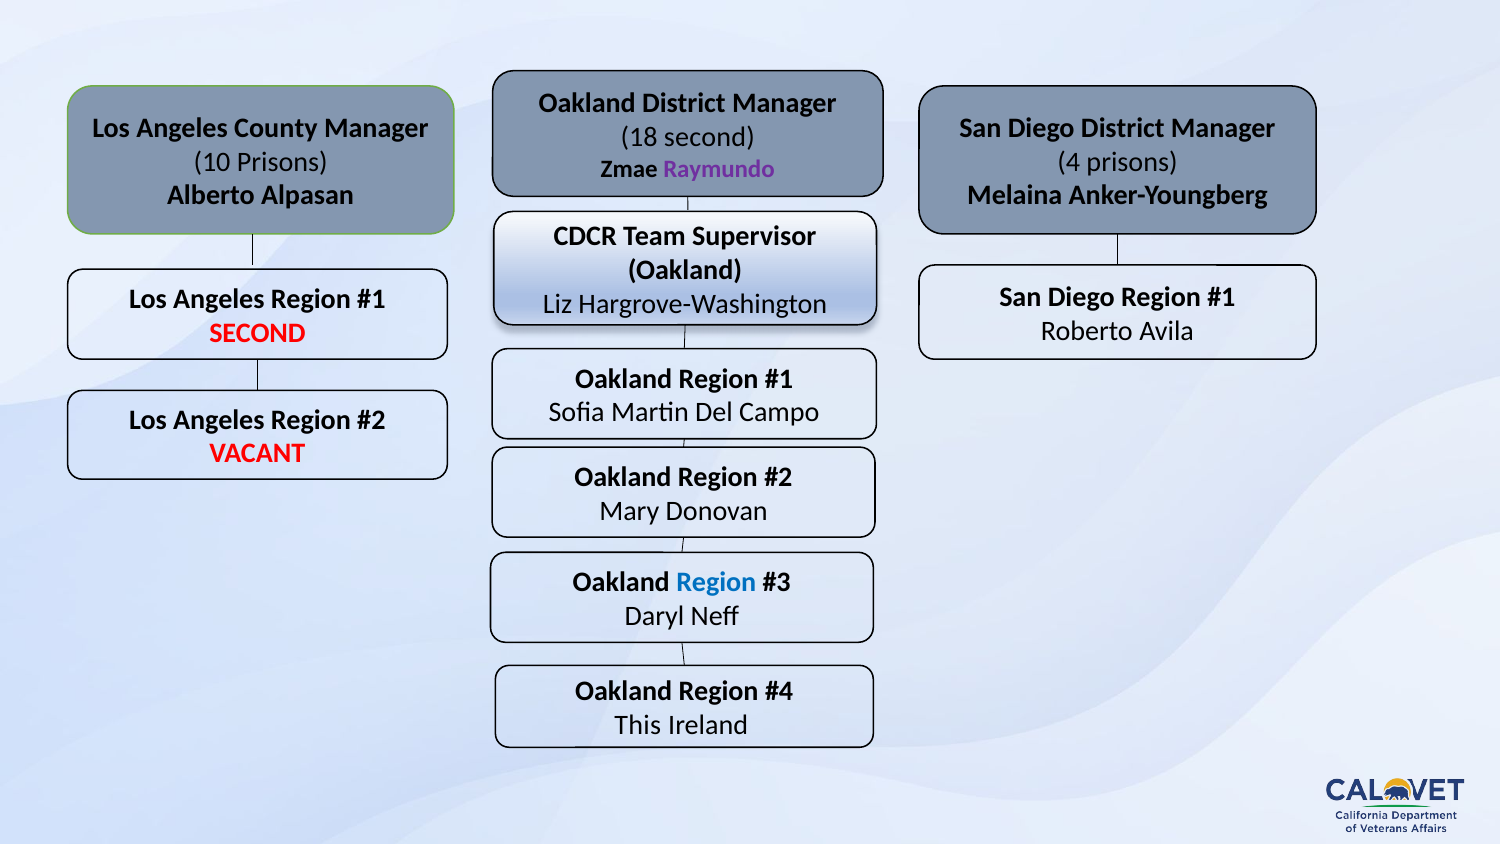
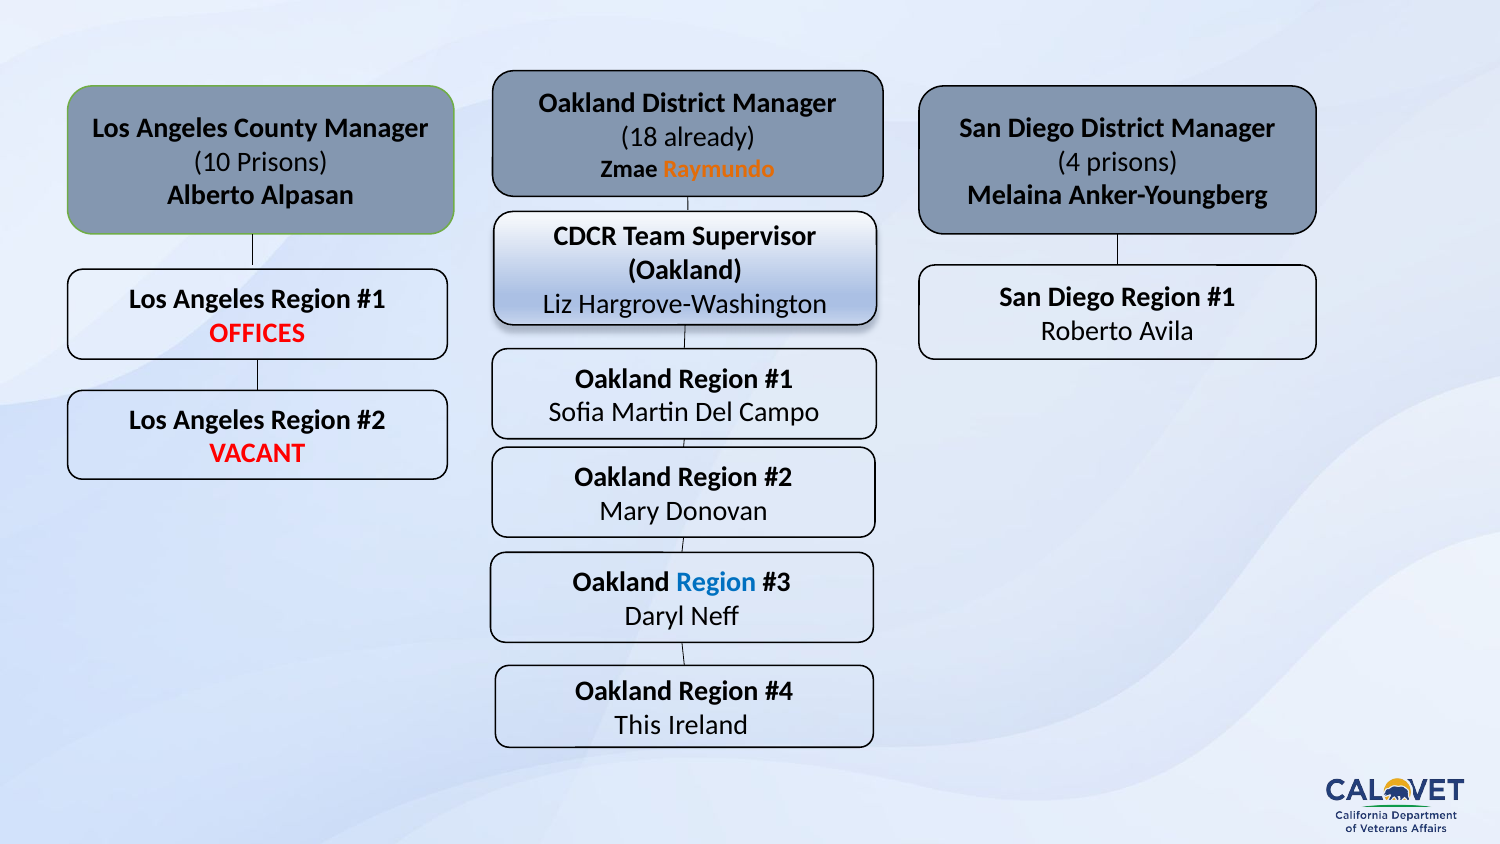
18 second: second -> already
Raymundo colour: purple -> orange
SECOND at (257, 333): SECOND -> OFFICES
